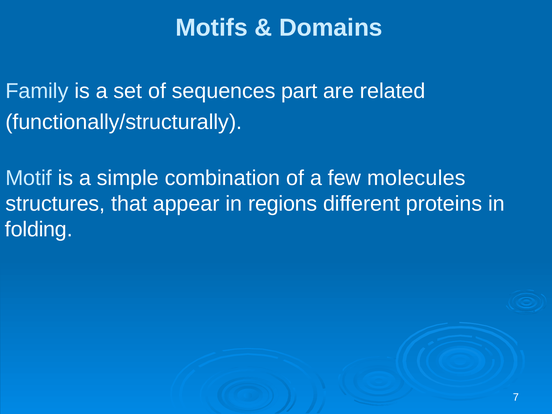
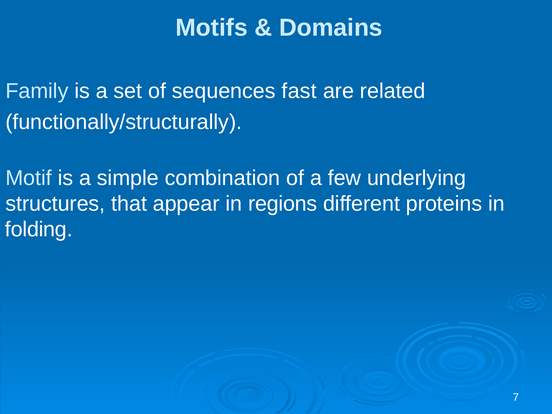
part: part -> fast
molecules: molecules -> underlying
